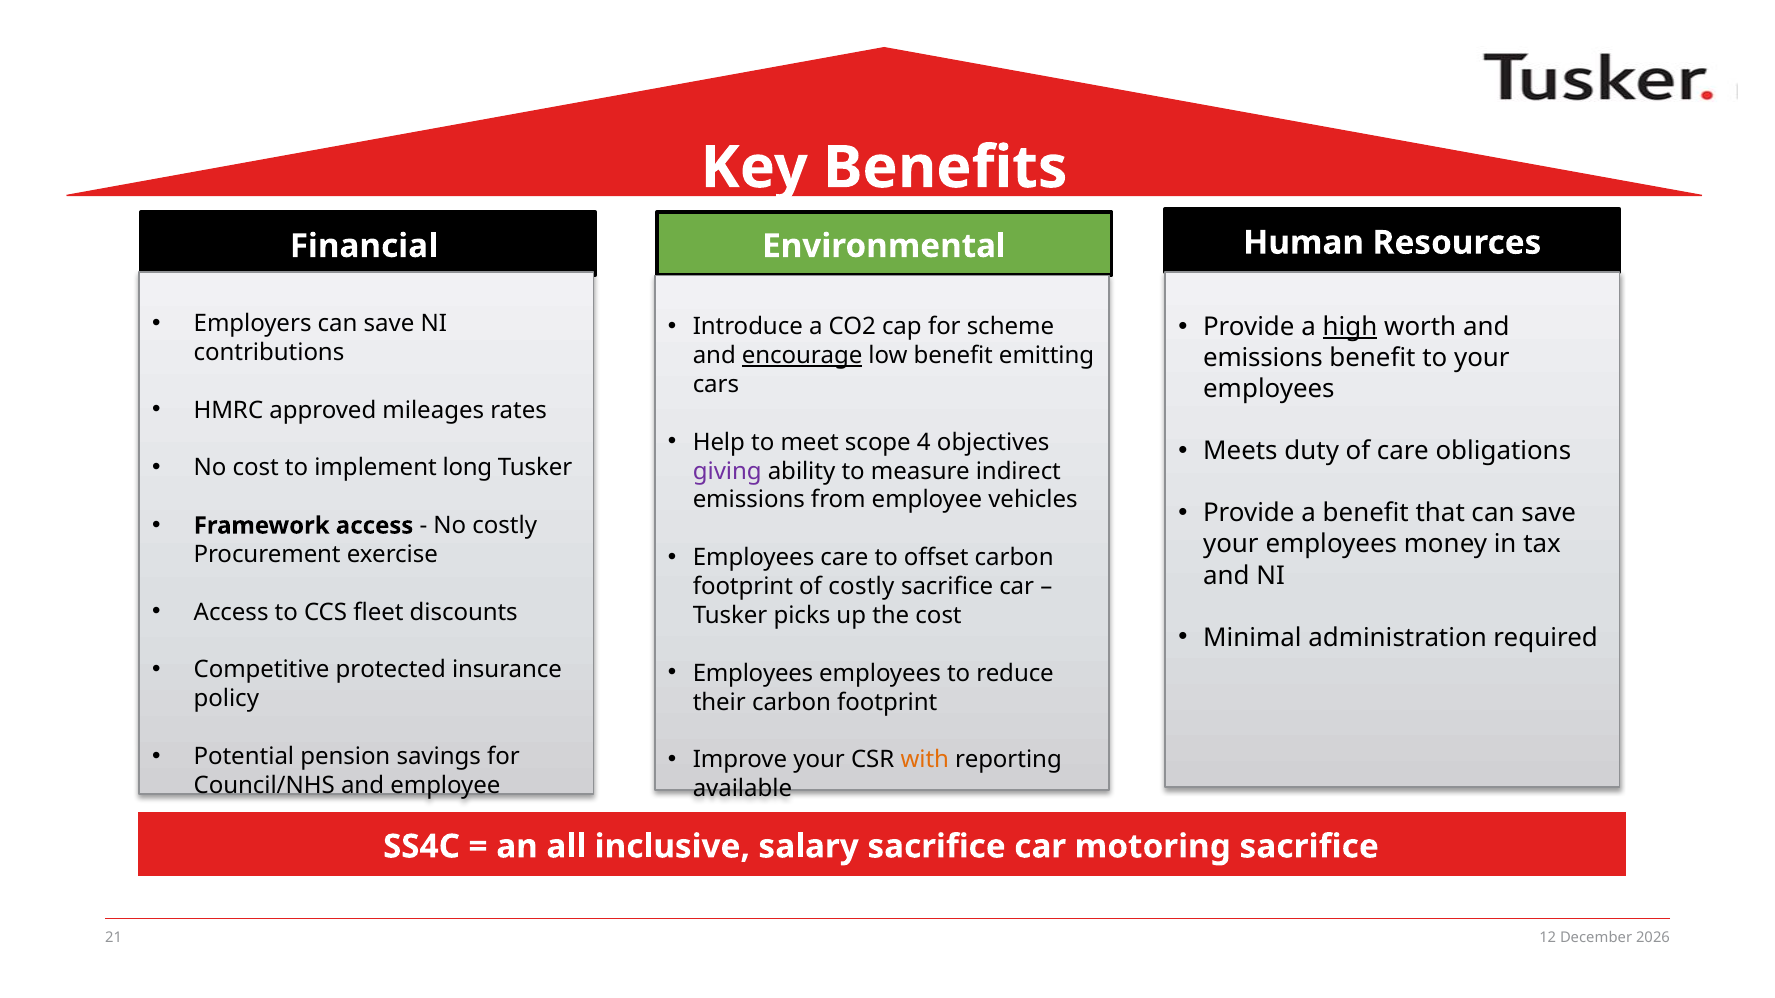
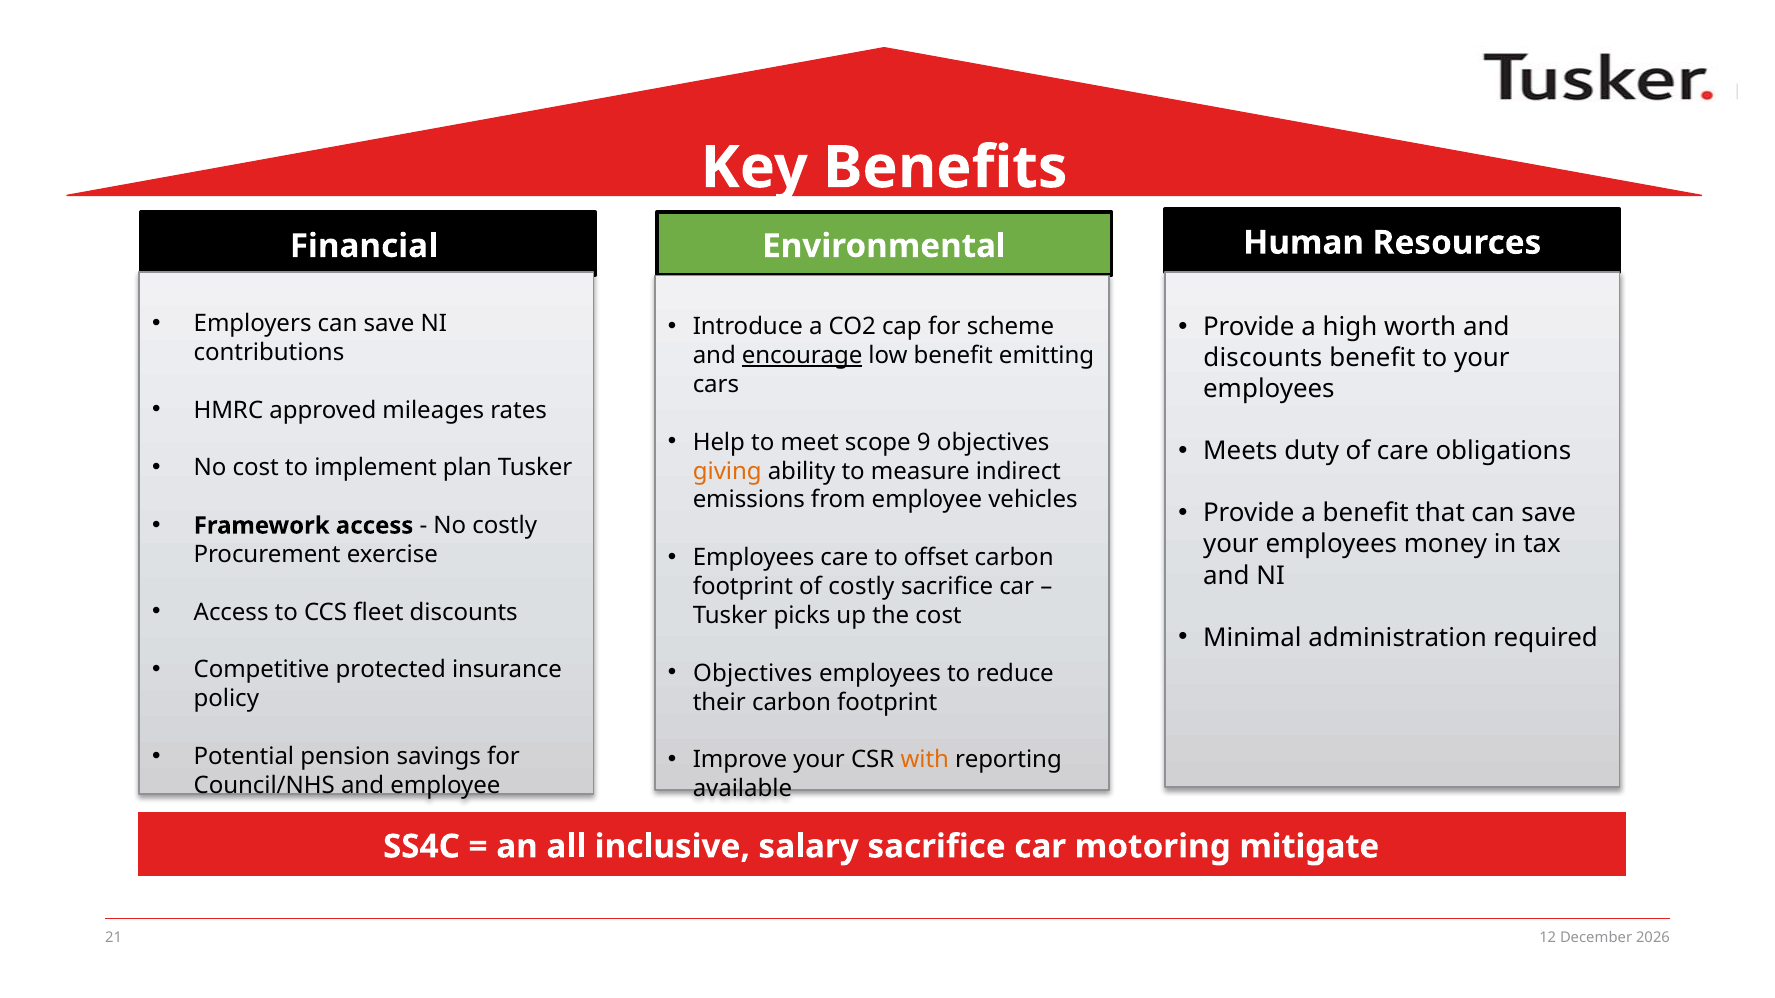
high underline: present -> none
emissions at (1263, 358): emissions -> discounts
4: 4 -> 9
long: long -> plan
giving colour: purple -> orange
Employees at (753, 674): Employees -> Objectives
motoring sacrifice: sacrifice -> mitigate
